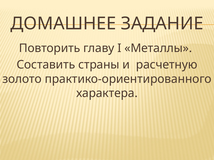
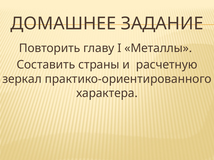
золото: золото -> зеркал
